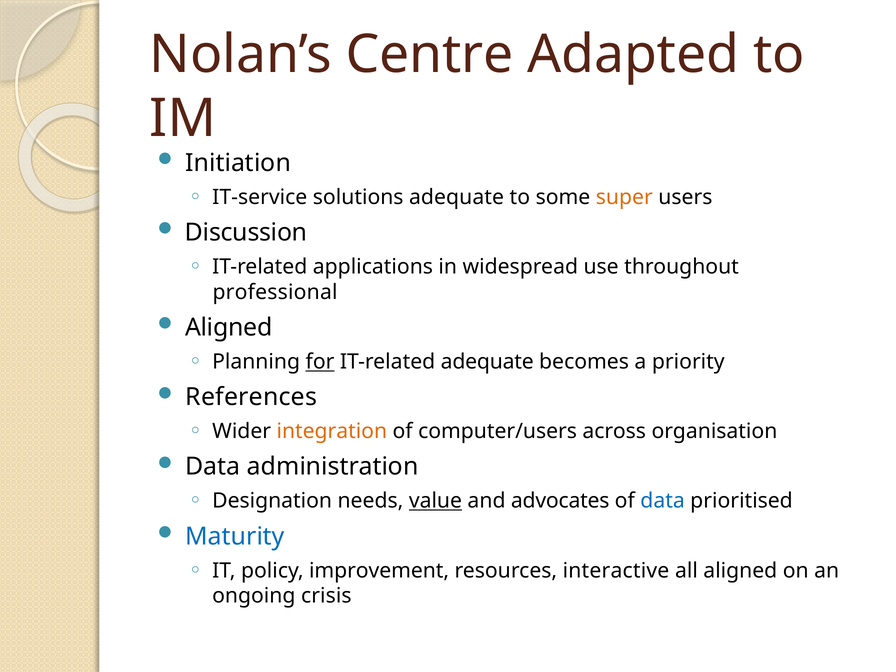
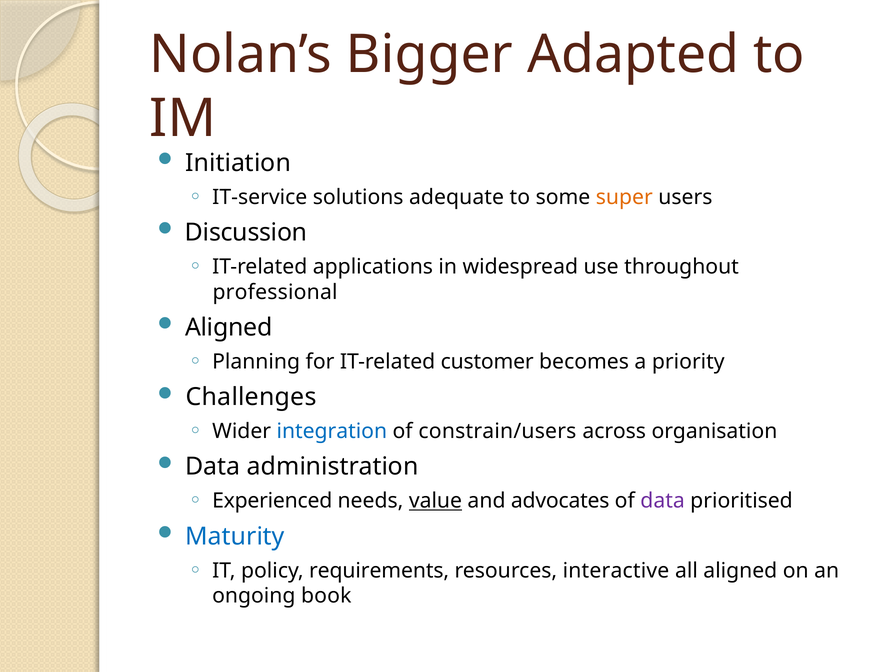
Centre: Centre -> Bigger
for underline: present -> none
IT-related adequate: adequate -> customer
References: References -> Challenges
integration colour: orange -> blue
computer/users: computer/users -> constrain/users
Designation: Designation -> Experienced
data at (663, 501) colour: blue -> purple
improvement: improvement -> requirements
crisis: crisis -> book
